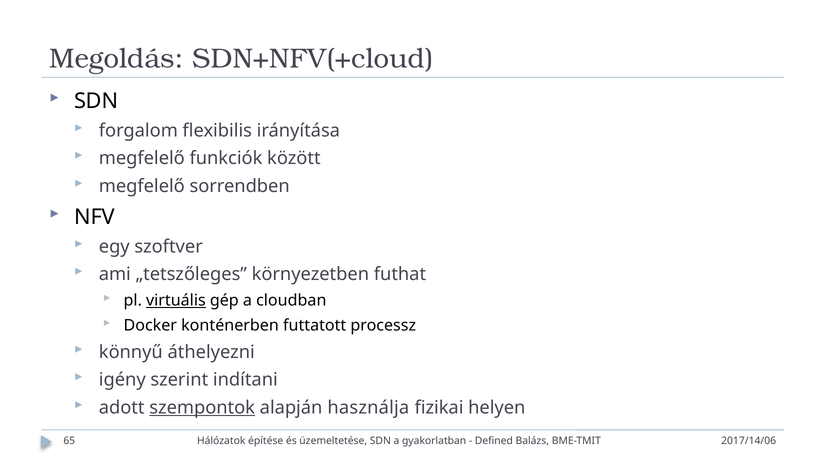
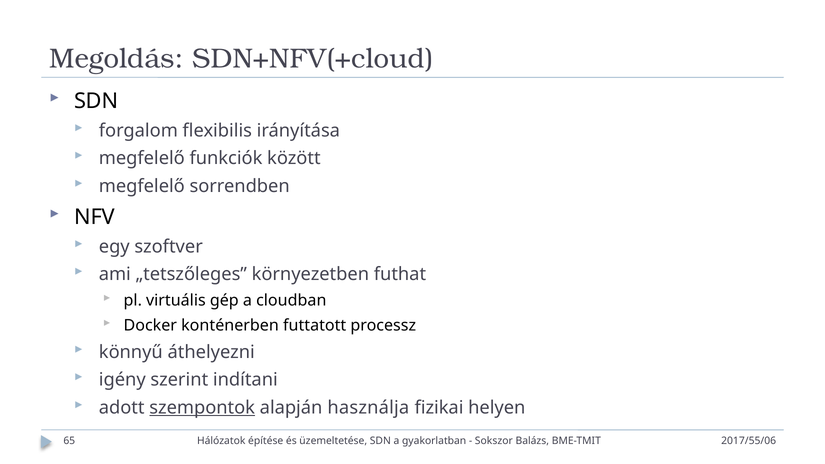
virtuális underline: present -> none
Defined: Defined -> Sokszor
2017/14/06: 2017/14/06 -> 2017/55/06
